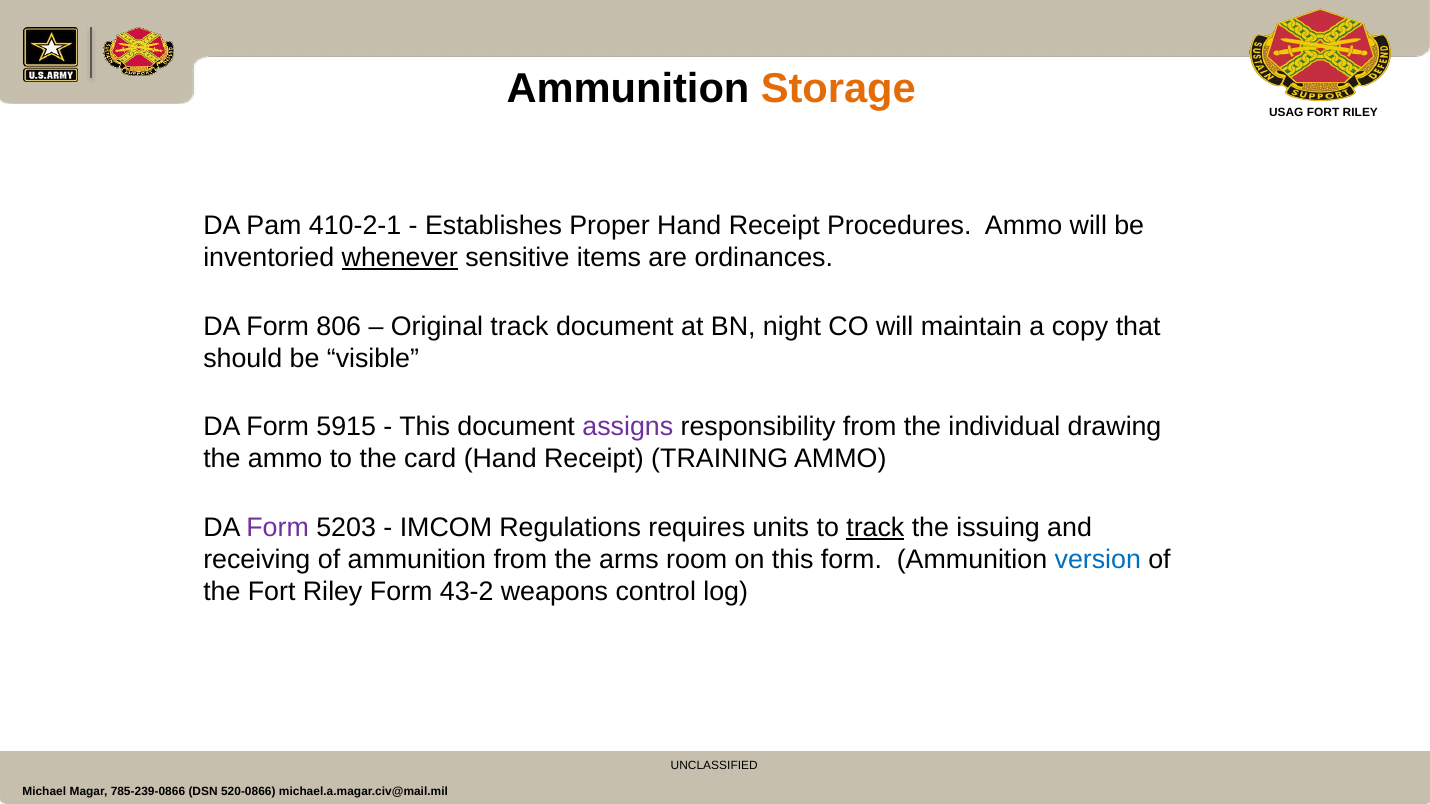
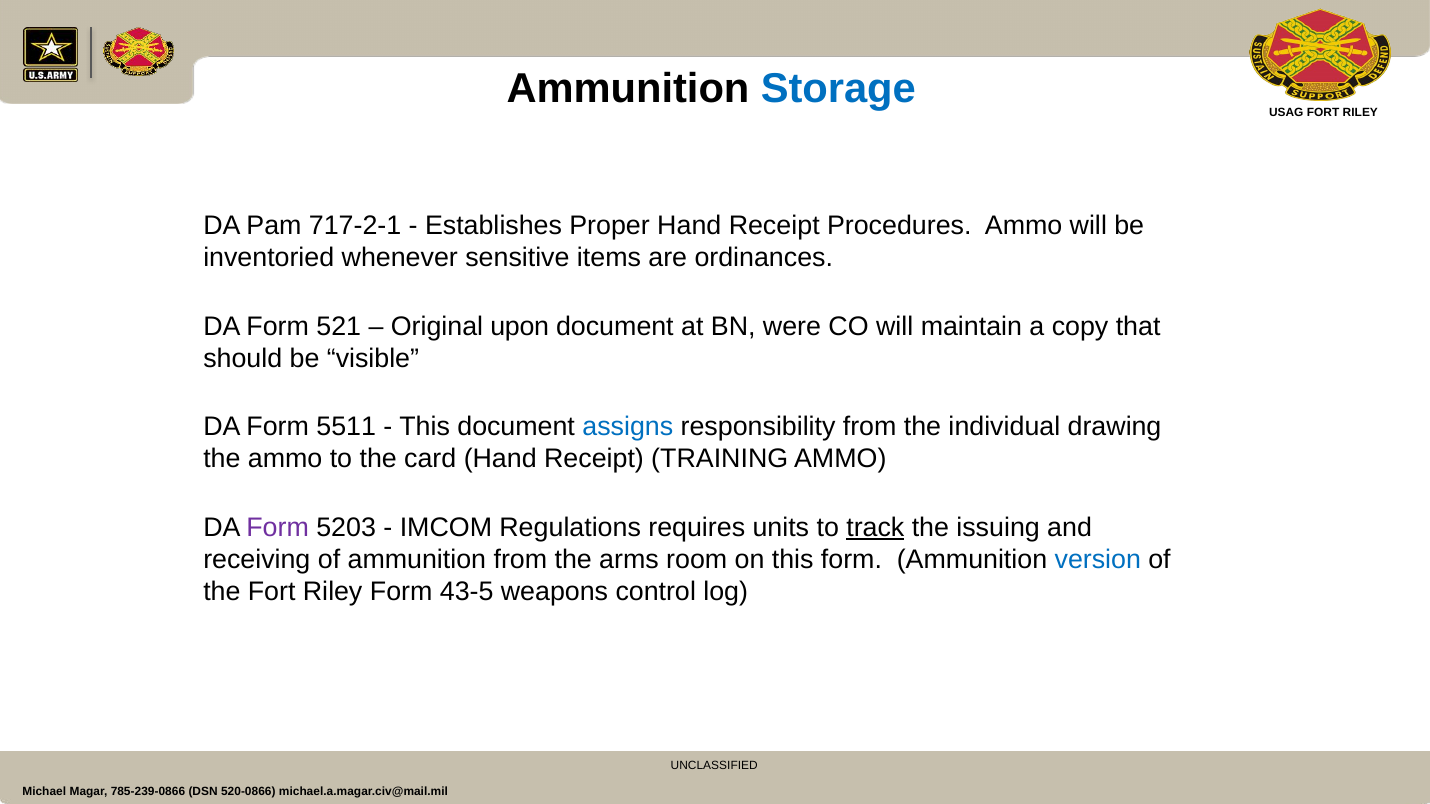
Storage colour: orange -> blue
410-2-1: 410-2-1 -> 717-2-1
whenever underline: present -> none
806: 806 -> 521
Original track: track -> upon
night: night -> were
5915: 5915 -> 5511
assigns colour: purple -> blue
43-2: 43-2 -> 43-5
